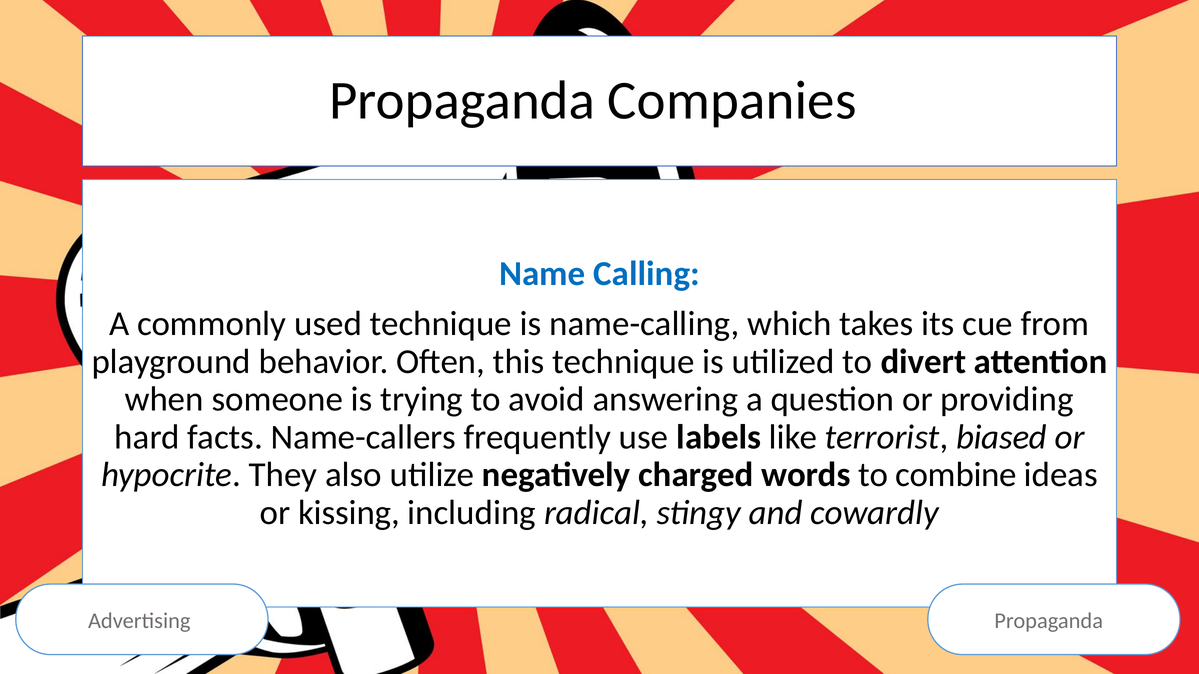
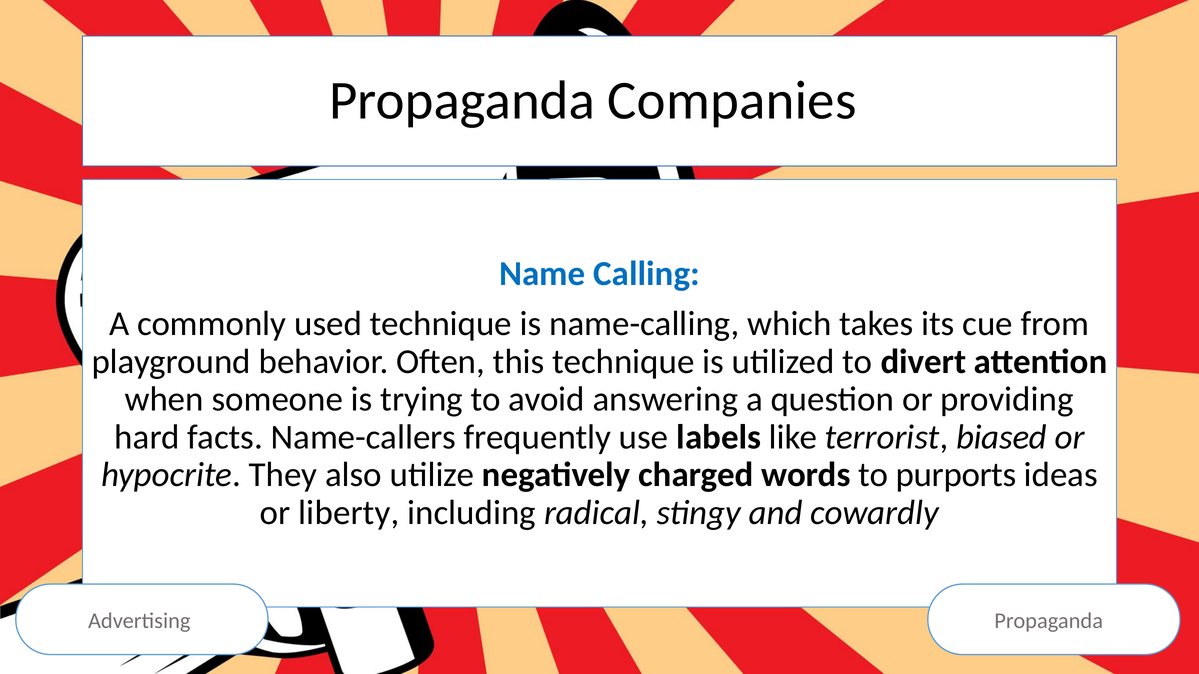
combine: combine -> purports
kissing: kissing -> liberty
